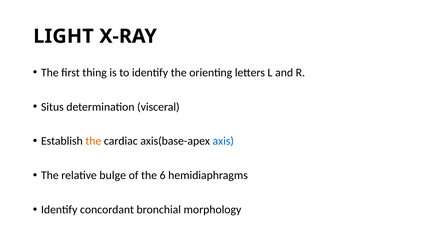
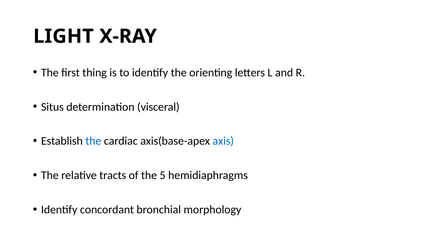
the at (93, 141) colour: orange -> blue
bulge: bulge -> tracts
6: 6 -> 5
